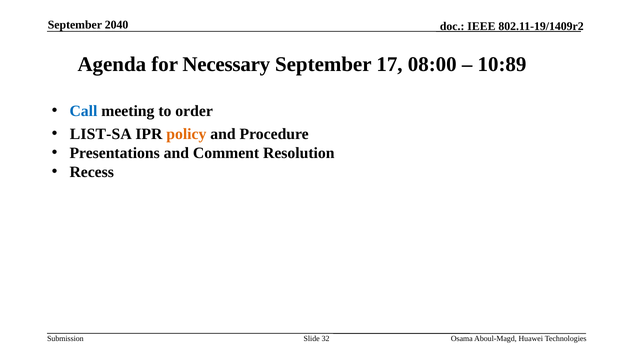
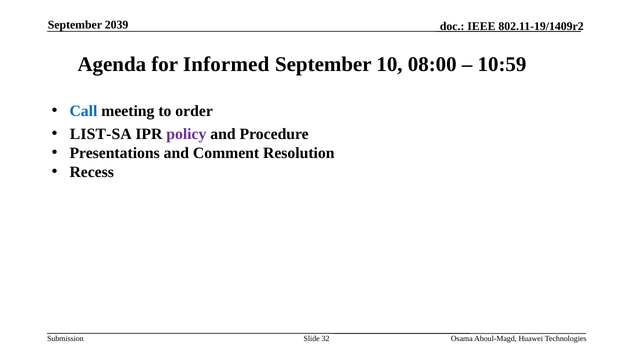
2040: 2040 -> 2039
Necessary: Necessary -> Informed
17: 17 -> 10
10:89: 10:89 -> 10:59
policy colour: orange -> purple
